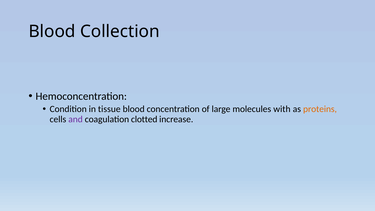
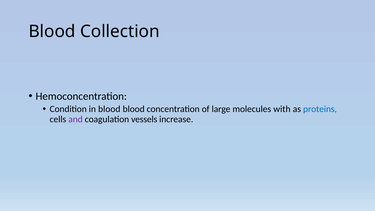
in tissue: tissue -> blood
proteins colour: orange -> blue
clotted: clotted -> vessels
